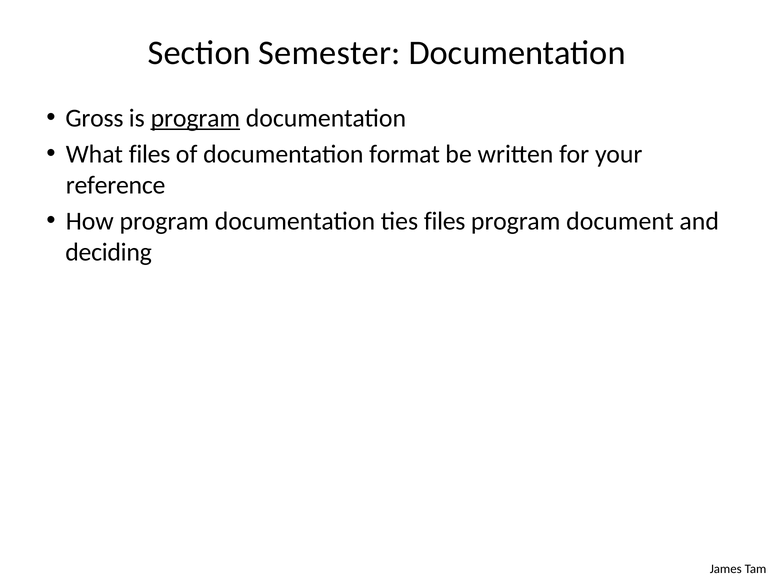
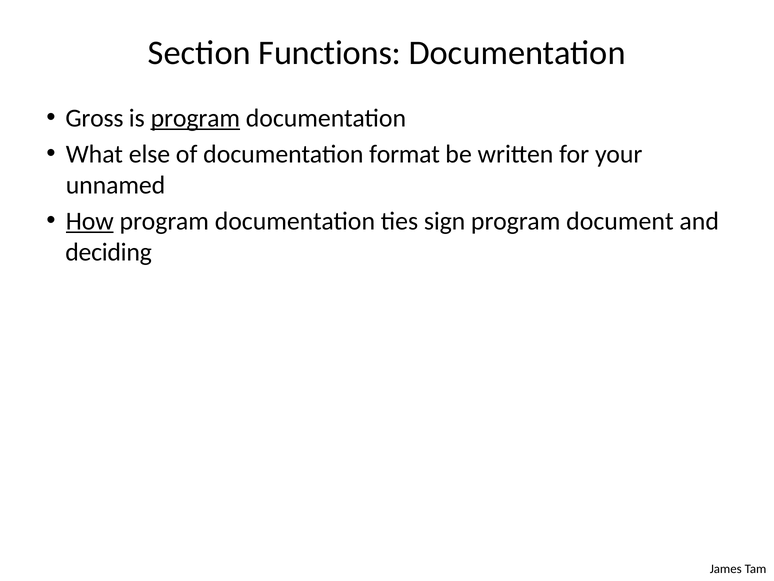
Semester: Semester -> Functions
What files: files -> else
reference: reference -> unnamed
How underline: none -> present
ties files: files -> sign
